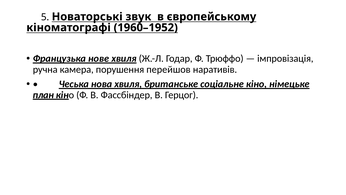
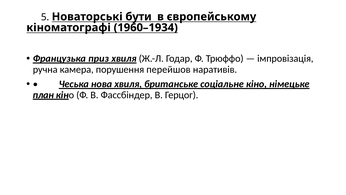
звук: звук -> бути
1960–1952: 1960–1952 -> 1960–1934
нове: нове -> приз
